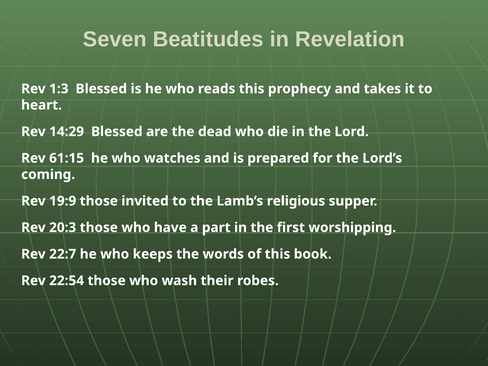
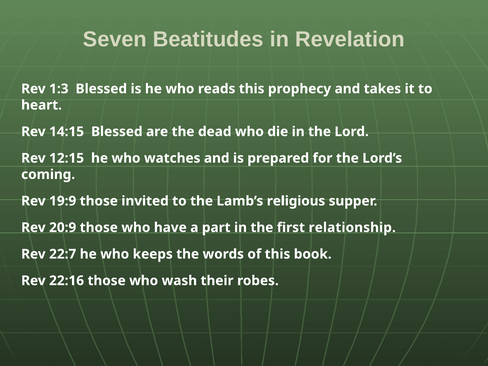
14:29: 14:29 -> 14:15
61:15: 61:15 -> 12:15
20:3: 20:3 -> 20:9
worshipping: worshipping -> relationship
22:54: 22:54 -> 22:16
